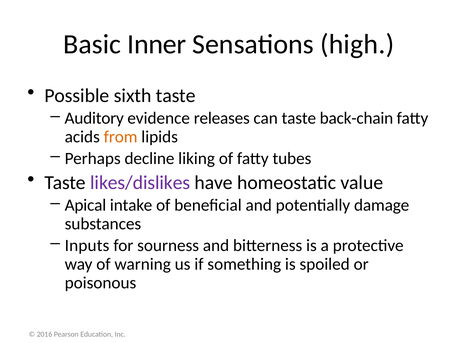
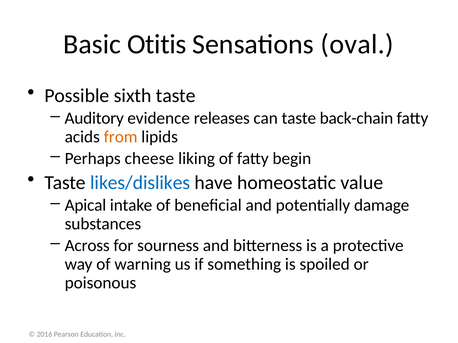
Inner: Inner -> Otitis
high: high -> oval
decline: decline -> cheese
tubes: tubes -> begin
likes/dislikes colour: purple -> blue
Inputs: Inputs -> Across
